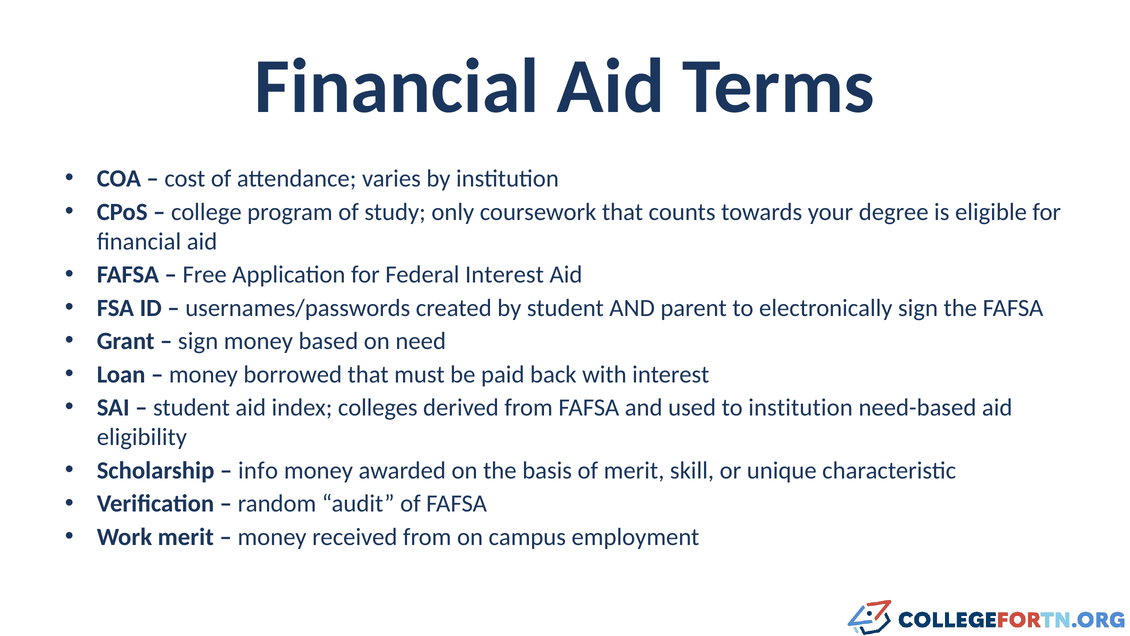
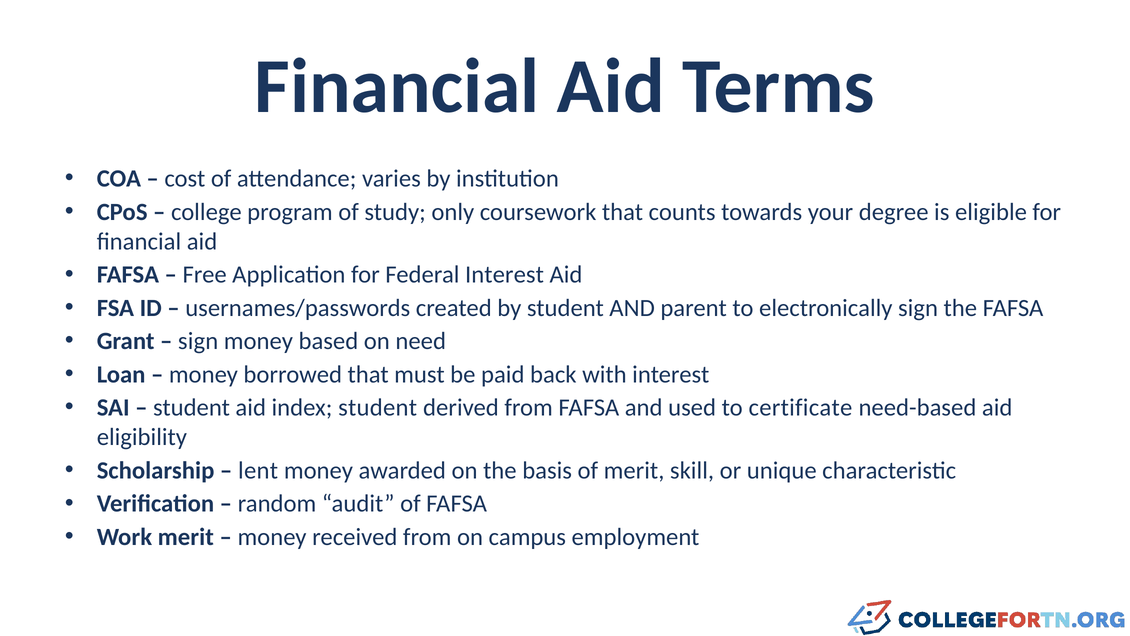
index colleges: colleges -> student
to institution: institution -> certificate
info: info -> lent
